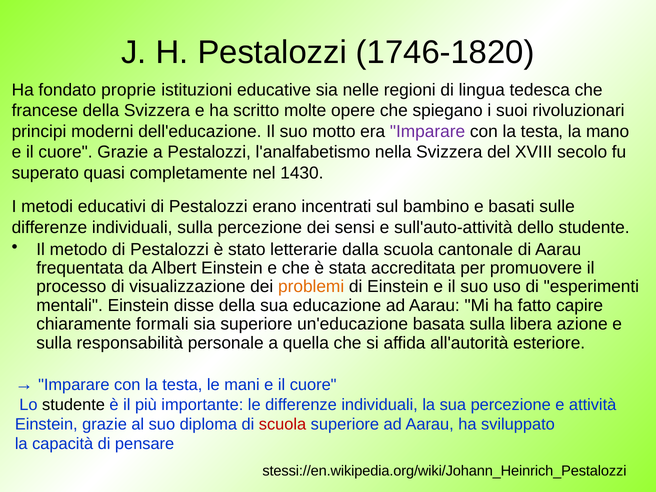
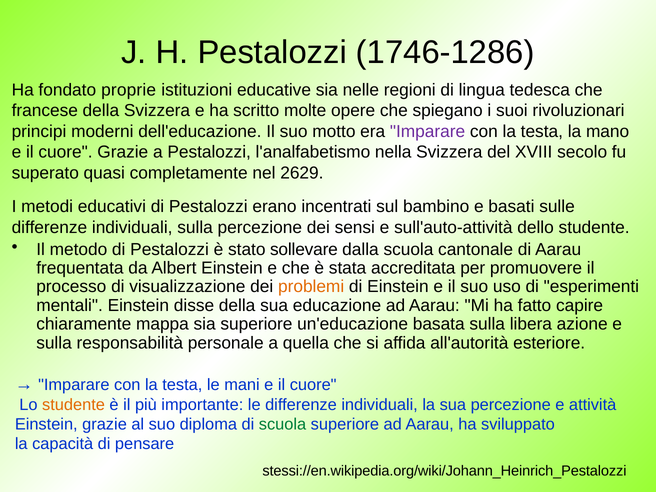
1746-1820: 1746-1820 -> 1746-1286
1430: 1430 -> 2629
letterarie: letterarie -> sollevare
formali: formali -> mappa
studente at (74, 405) colour: black -> orange
scuola at (283, 424) colour: red -> green
